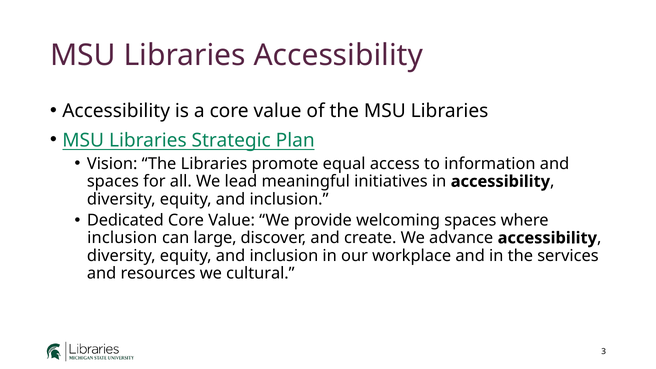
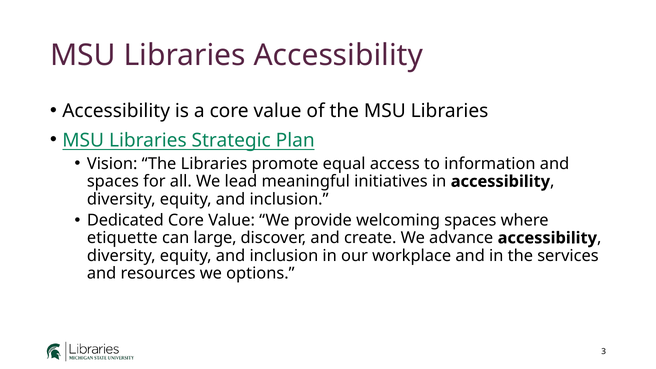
inclusion at (122, 238): inclusion -> etiquette
cultural: cultural -> options
